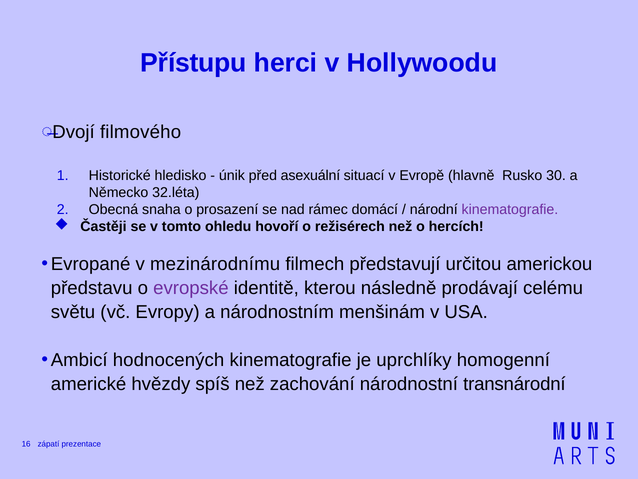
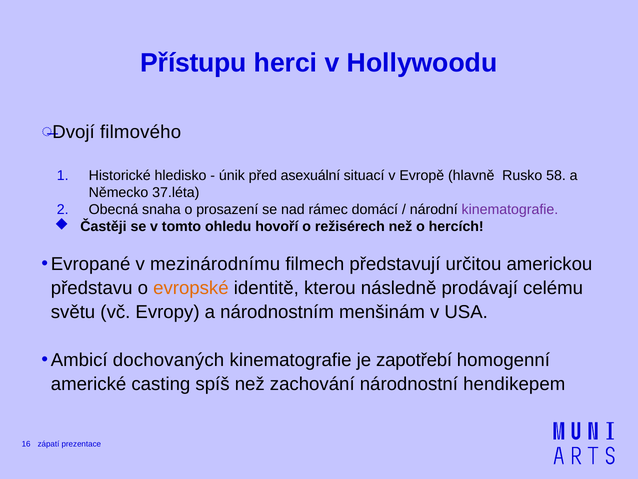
30: 30 -> 58
32.léta: 32.léta -> 37.léta
evropské colour: purple -> orange
hodnocených: hodnocených -> dochovaných
uprchlíky: uprchlíky -> zapotřebí
hvězdy: hvězdy -> casting
transnárodní: transnárodní -> hendikepem
